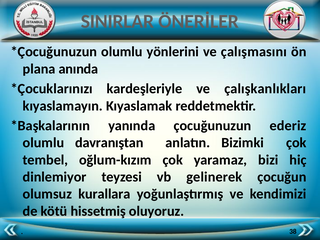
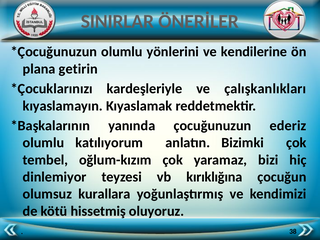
çalışmasını: çalışmasını -> kendilerine
anında: anında -> getirin
davranıştan: davranıştan -> katılıyorum
gelinerek: gelinerek -> kırıklığına
